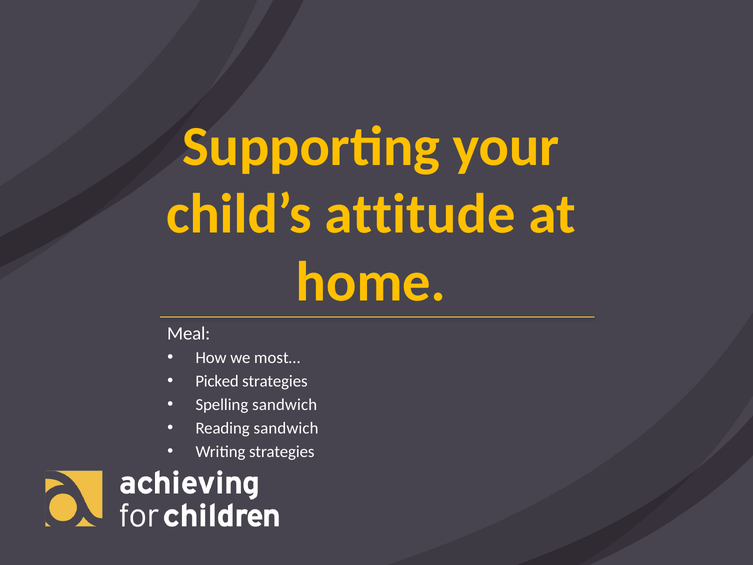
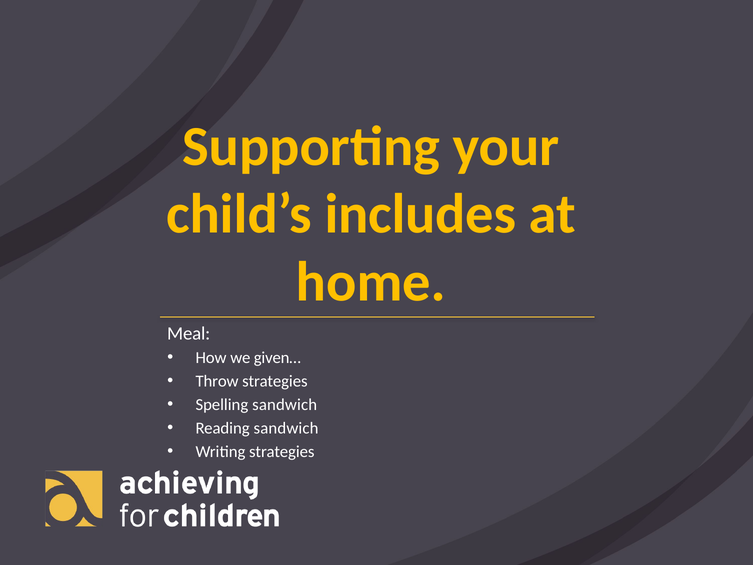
attitude: attitude -> includes
most…: most… -> given…
Picked: Picked -> Throw
